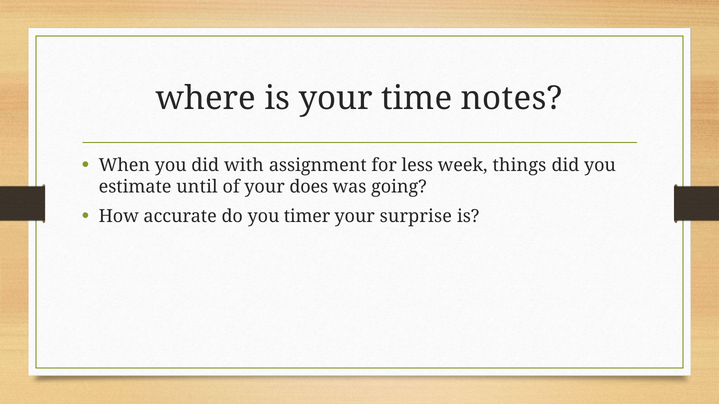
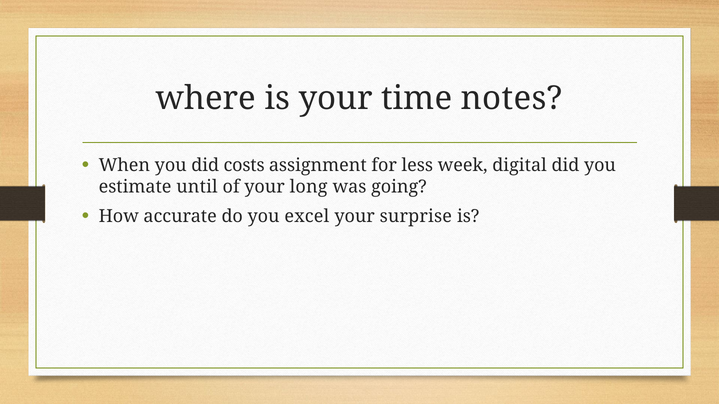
with: with -> costs
things: things -> digital
does: does -> long
timer: timer -> excel
